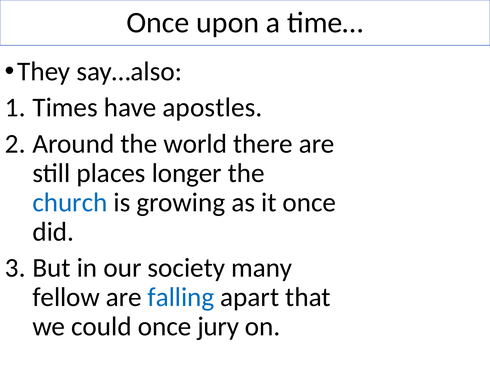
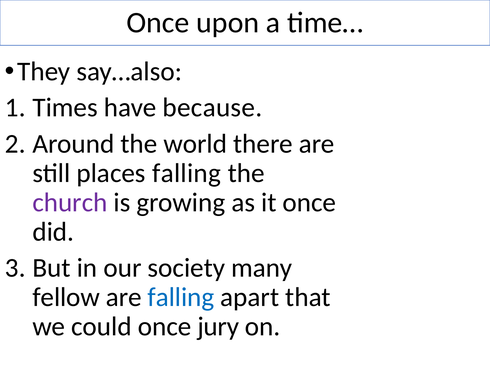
apostles: apostles -> because
places longer: longer -> falling
church colour: blue -> purple
